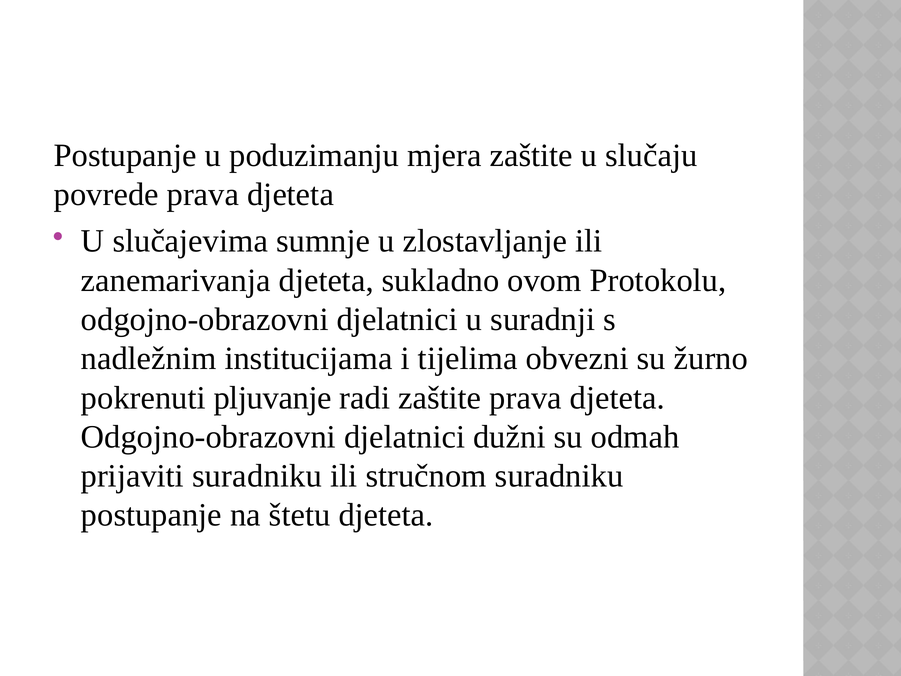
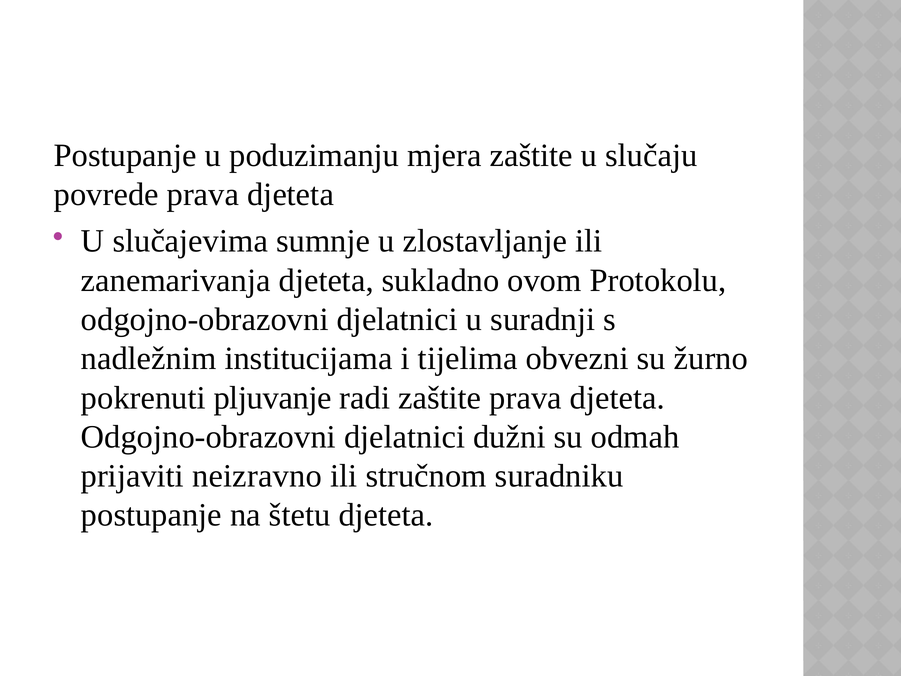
prijaviti suradniku: suradniku -> neizravno
